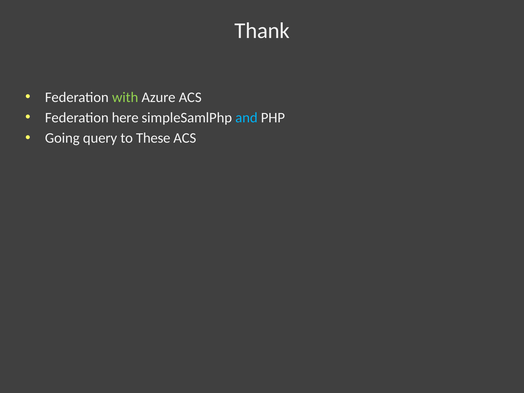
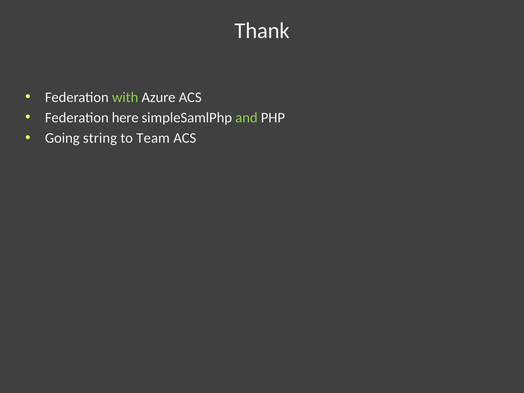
and colour: light blue -> light green
query: query -> string
These: These -> Team
